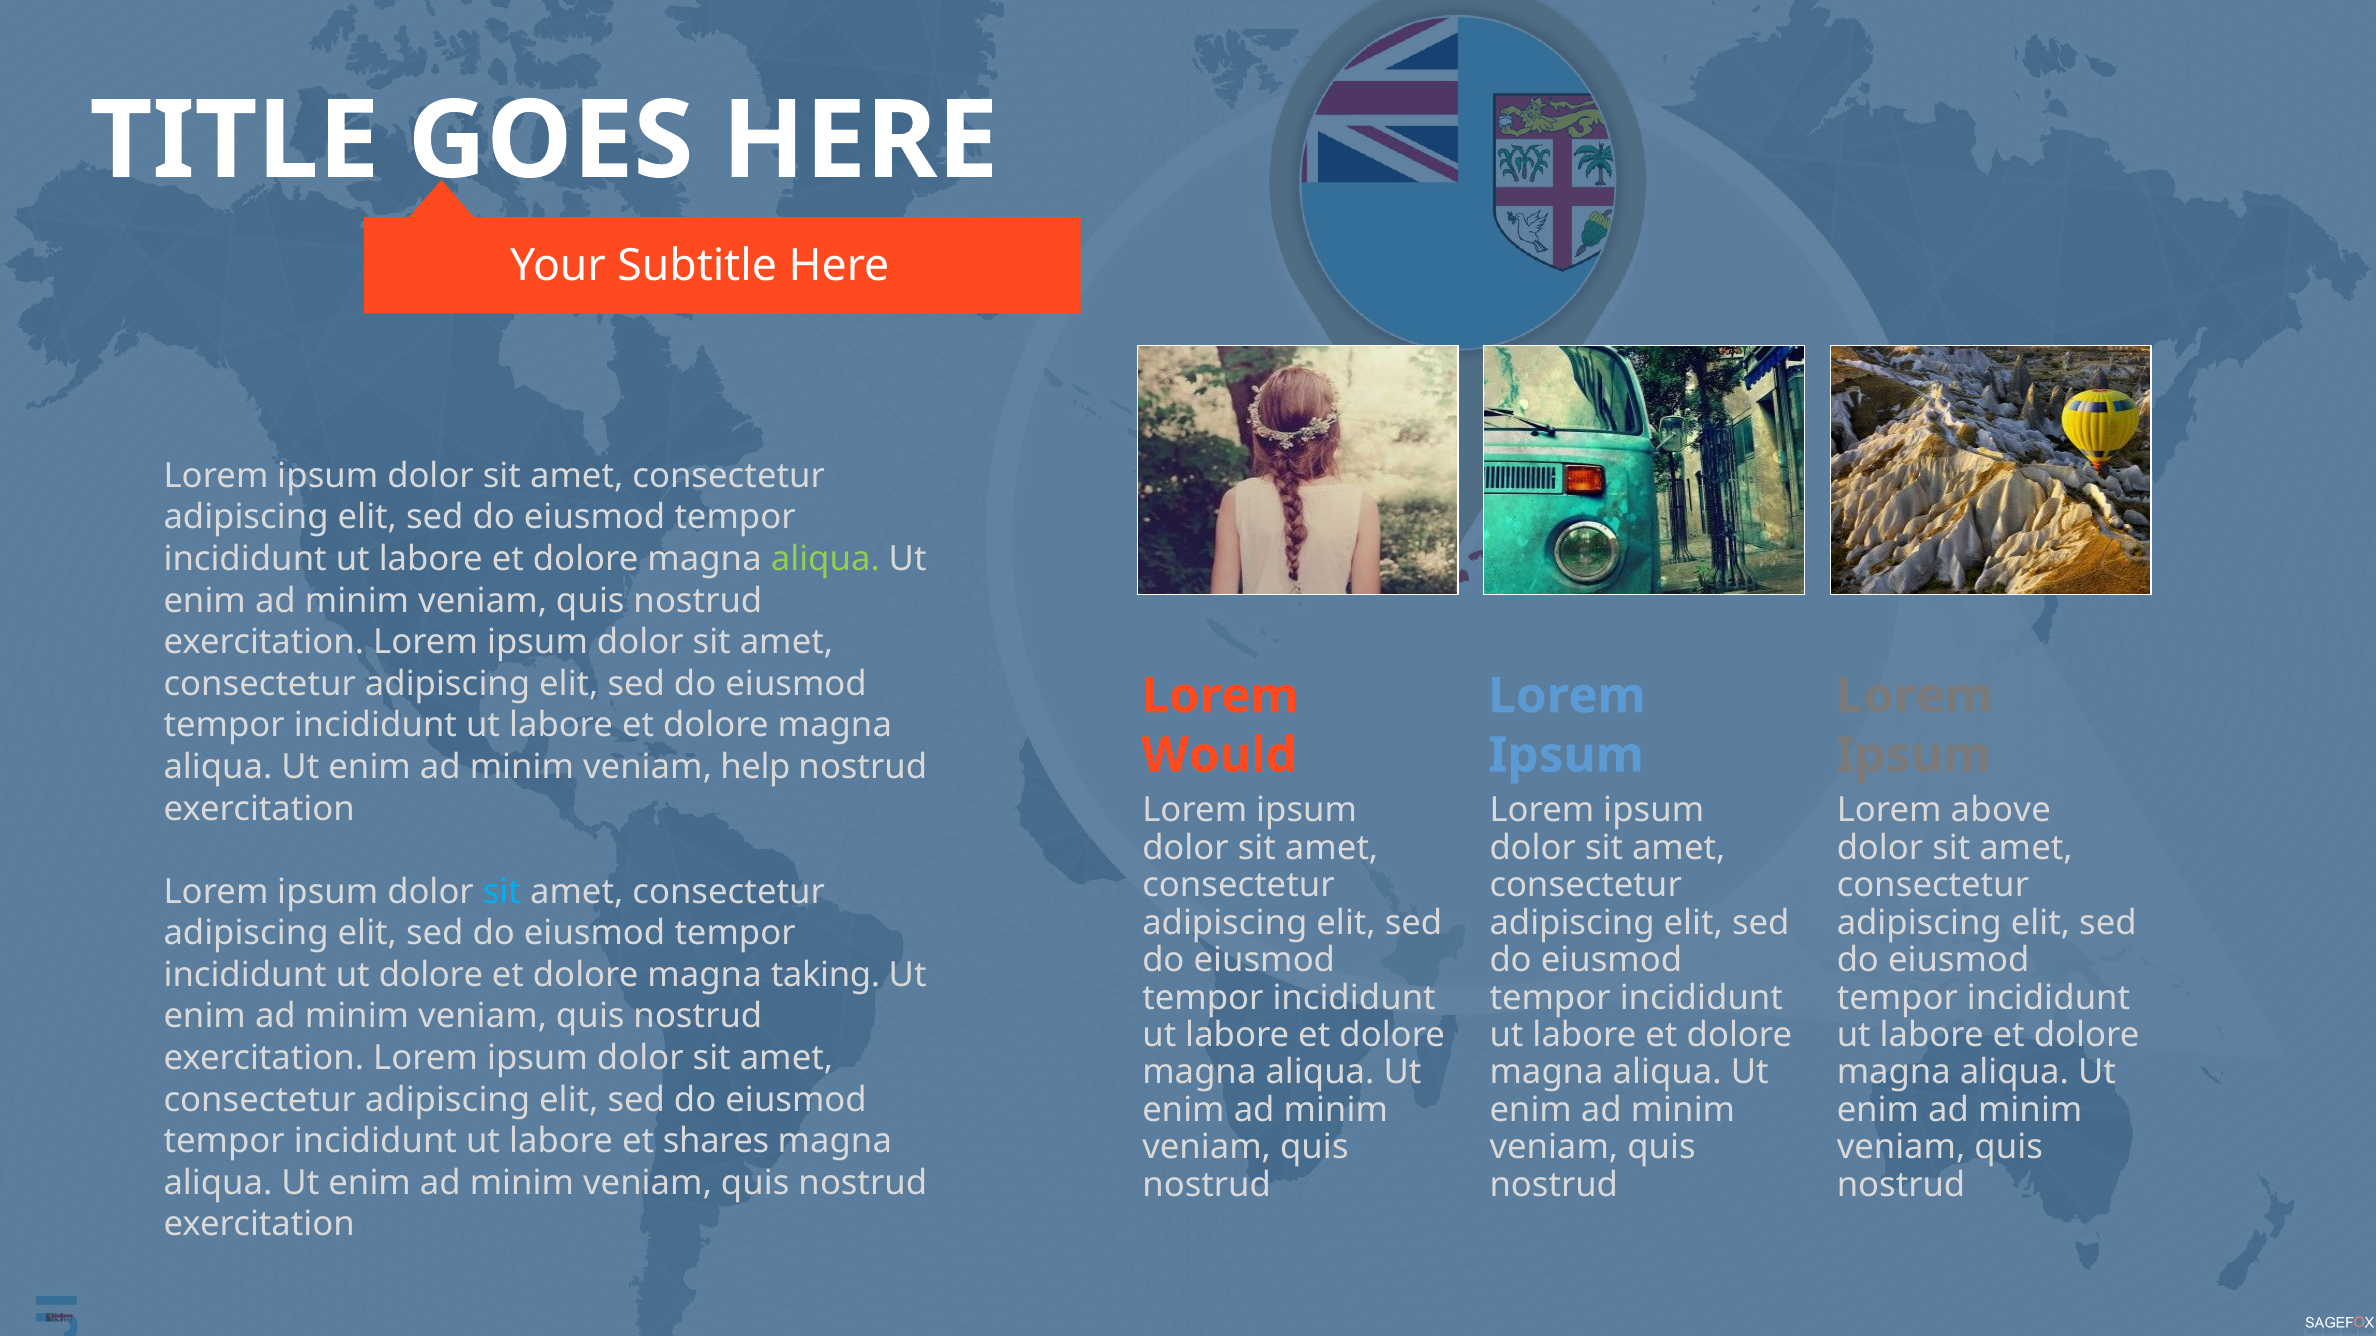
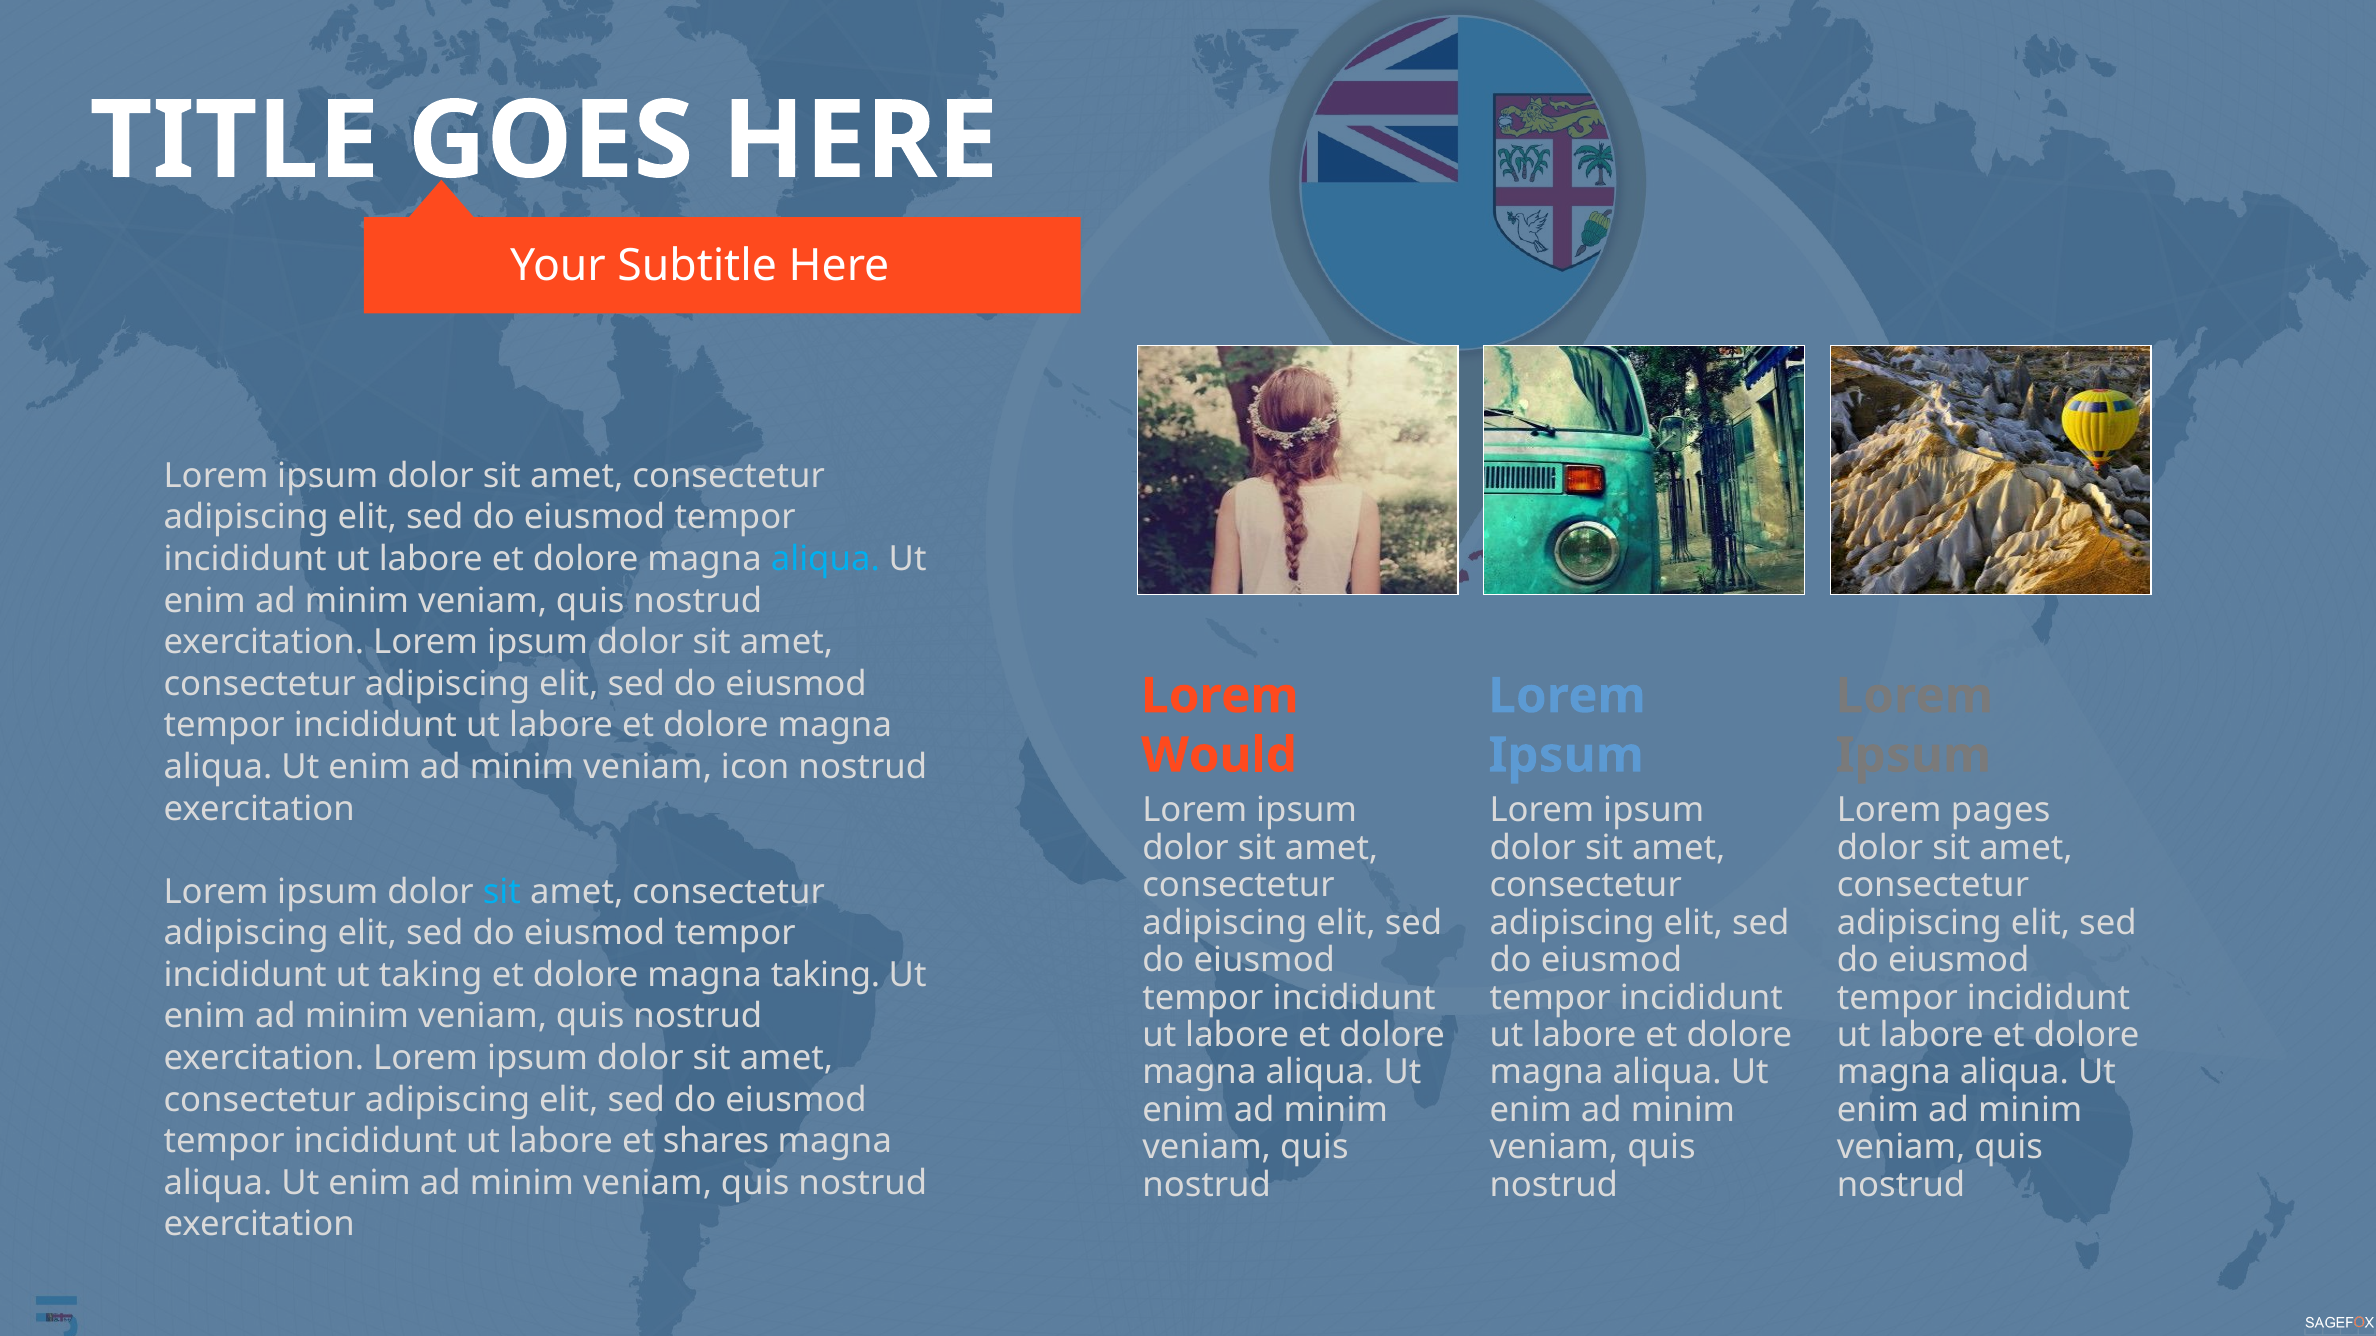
aliqua at (825, 559) colour: light green -> light blue
help: help -> icon
above: above -> pages
ut dolore: dolore -> taking
